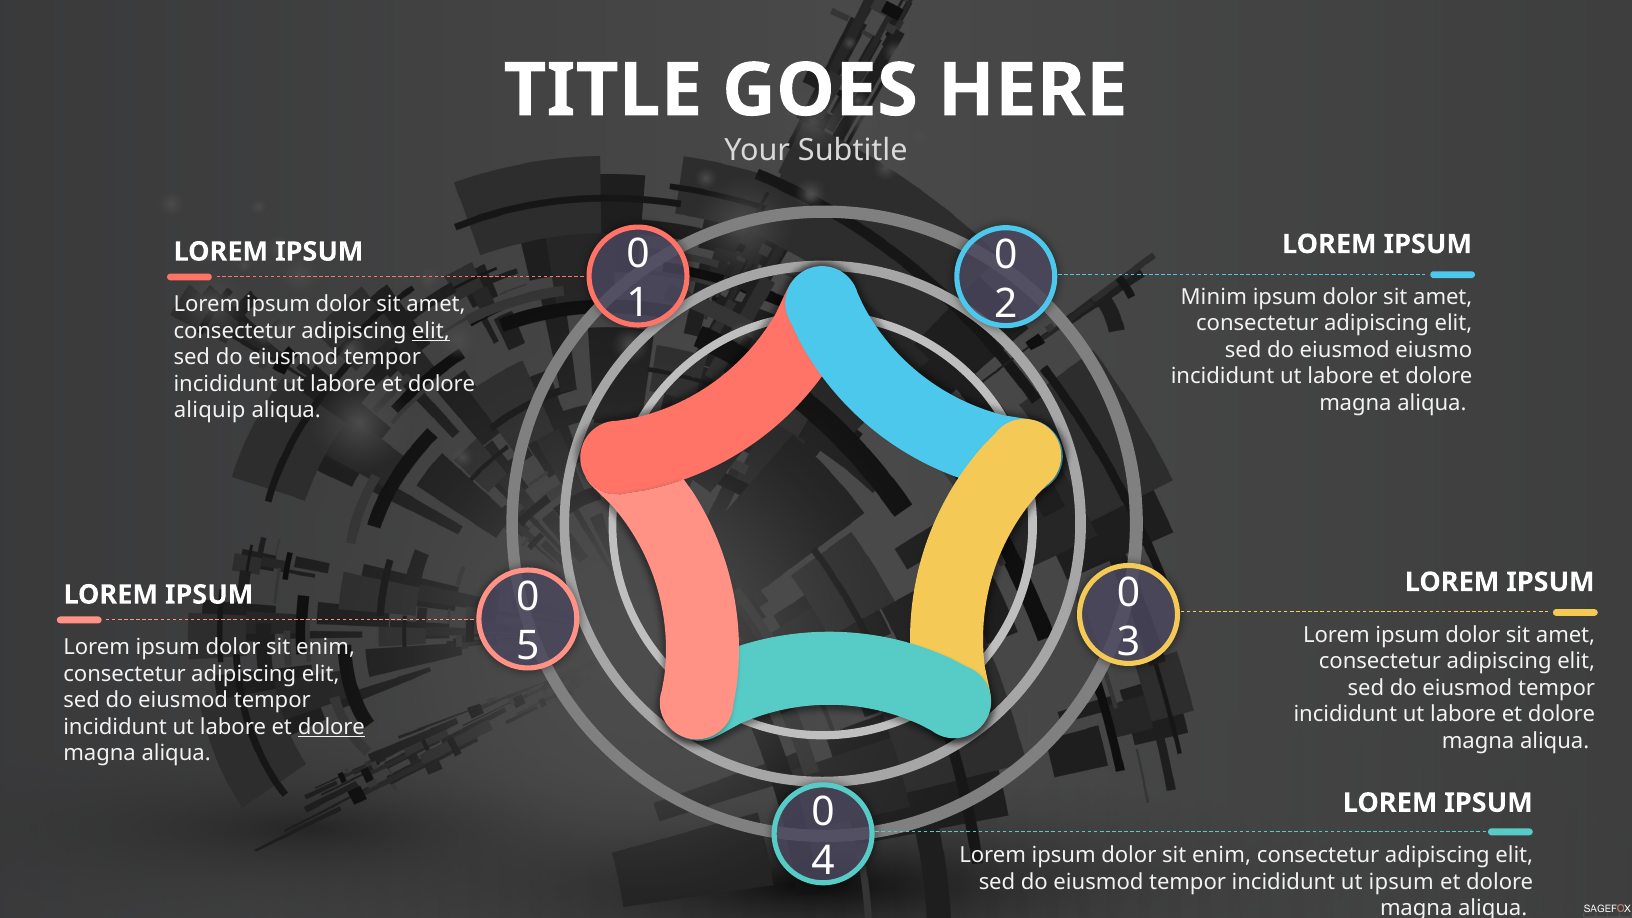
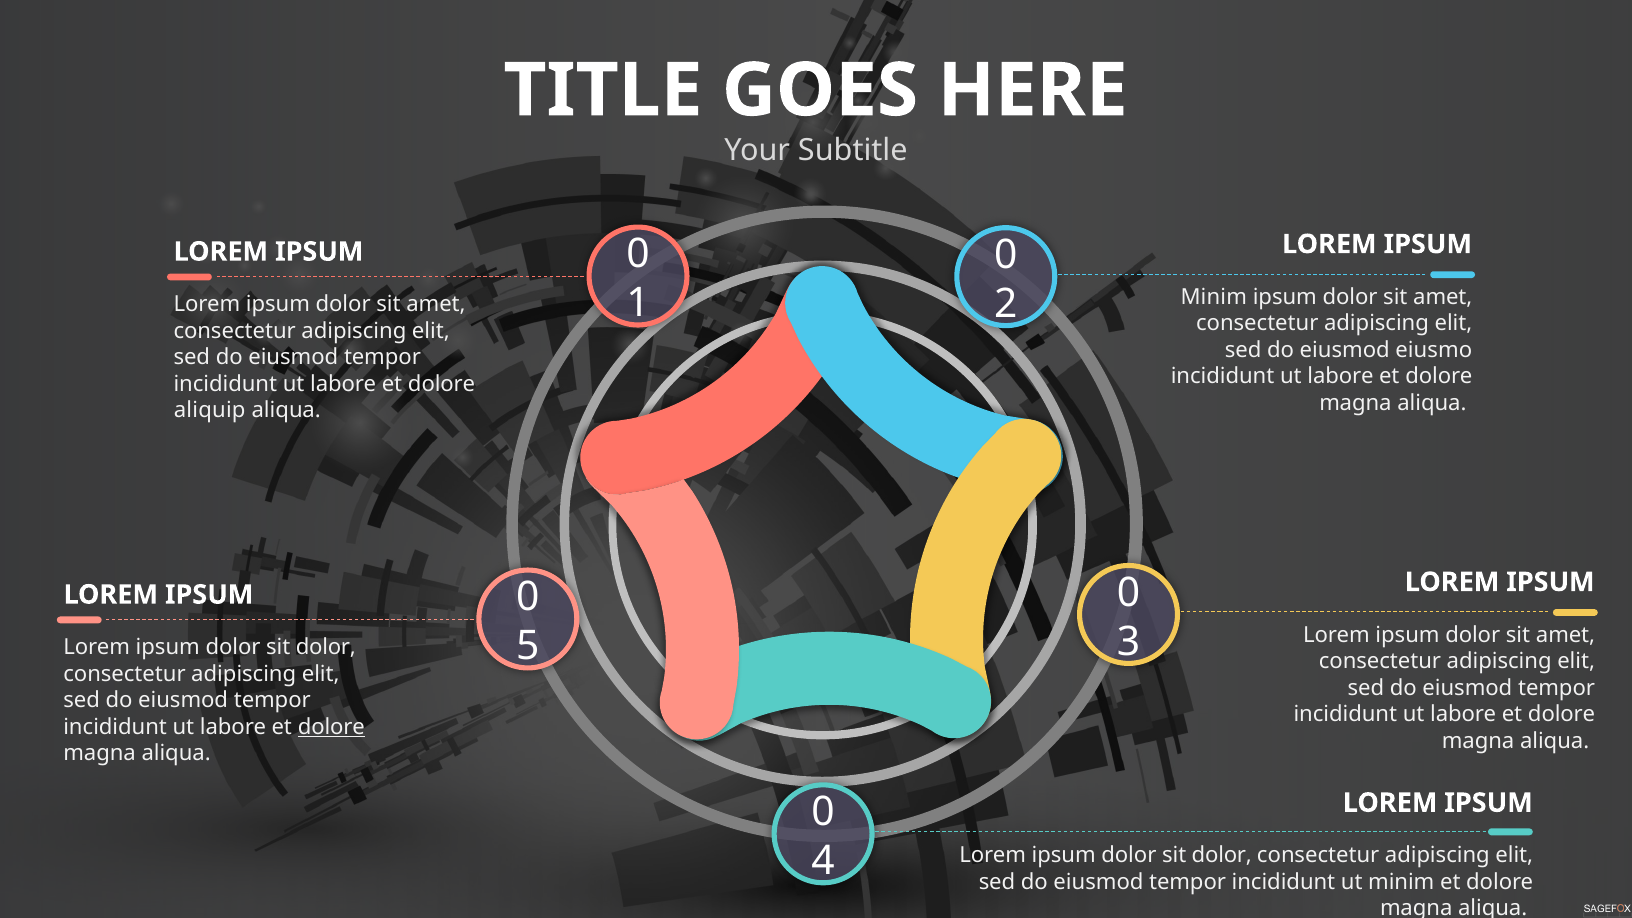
elit at (431, 331) underline: present -> none
enim at (326, 647): enim -> dolor
enim at (1222, 856): enim -> dolor
ut ipsum: ipsum -> minim
